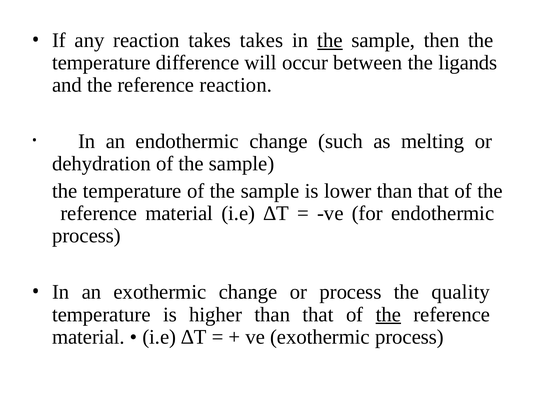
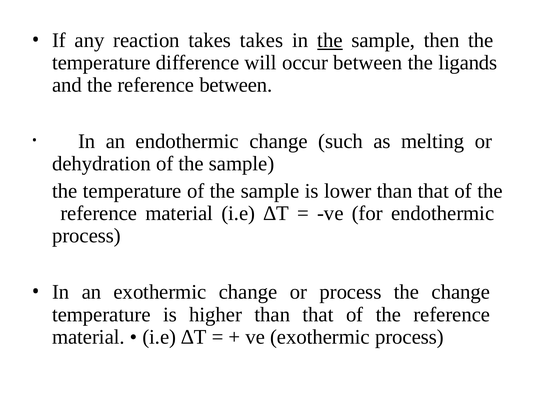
reference reaction: reaction -> between
the quality: quality -> change
the at (388, 315) underline: present -> none
